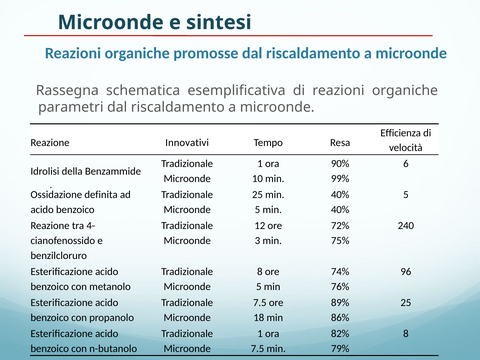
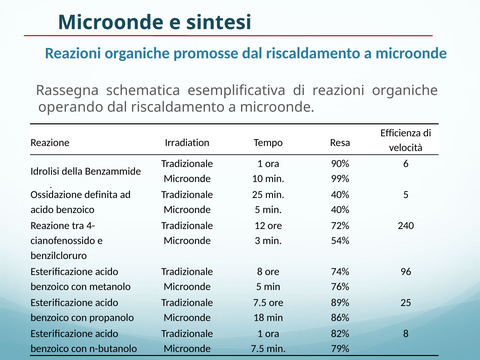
parametri: parametri -> operando
Innovativi: Innovativi -> Irradiation
75%: 75% -> 54%
